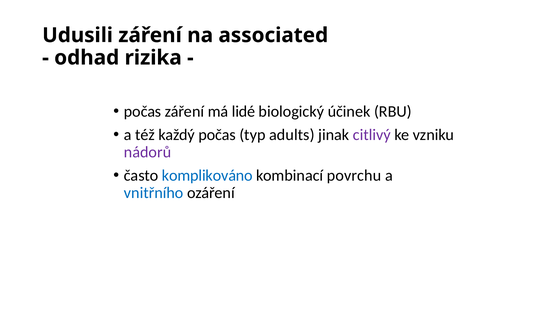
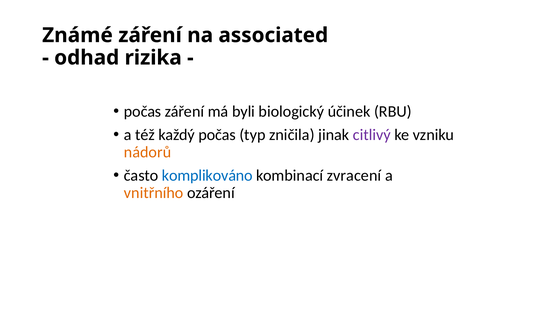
Udusili: Udusili -> Známé
lidé: lidé -> byli
adults: adults -> zničila
nádorů colour: purple -> orange
povrchu: povrchu -> zvracení
vnitřního colour: blue -> orange
